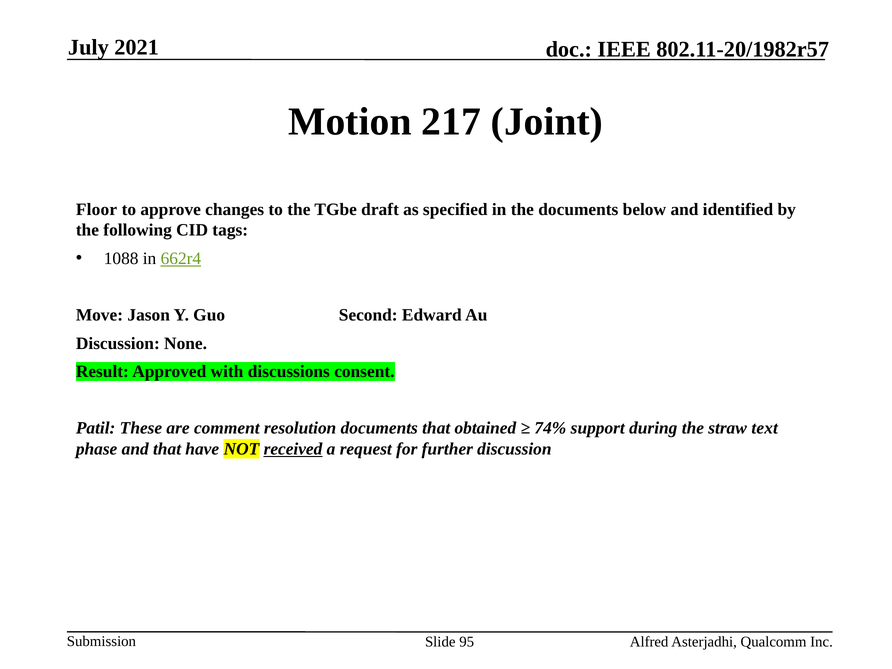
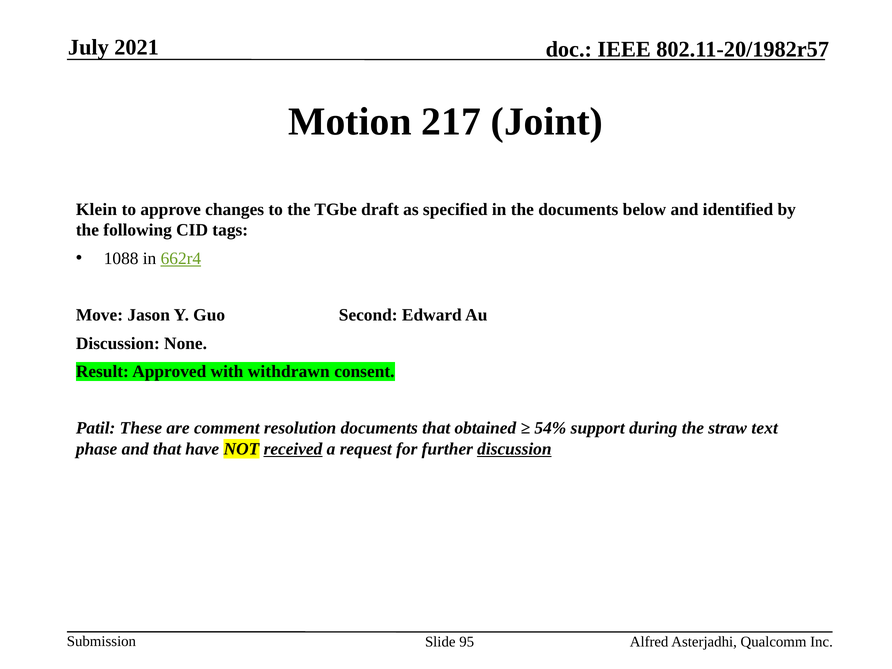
Floor: Floor -> Klein
discussions: discussions -> withdrawn
74%: 74% -> 54%
discussion at (514, 449) underline: none -> present
